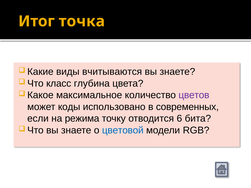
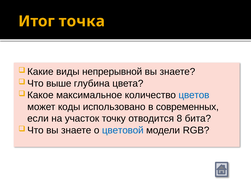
вчитываются: вчитываются -> непрерывной
класс: класс -> выше
цветов colour: purple -> blue
режима: режима -> участок
6: 6 -> 8
